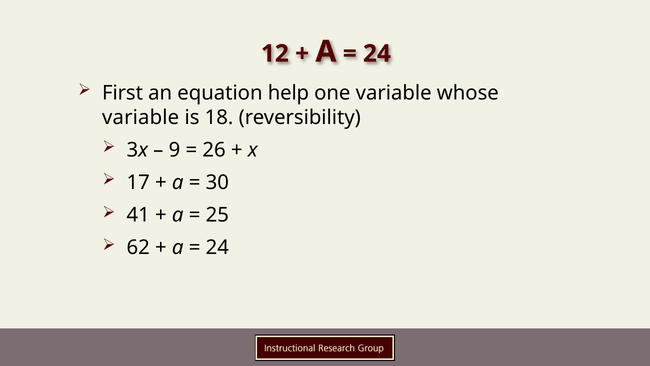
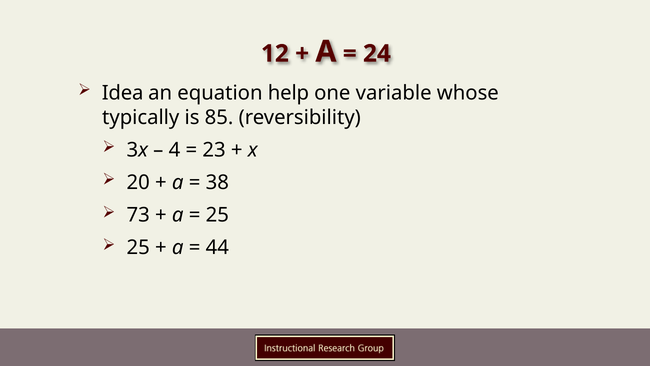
First: First -> Idea
variable at (141, 117): variable -> typically
18: 18 -> 85
9: 9 -> 4
26: 26 -> 23
17: 17 -> 20
30: 30 -> 38
41: 41 -> 73
62 at (138, 247): 62 -> 25
24 at (217, 247): 24 -> 44
